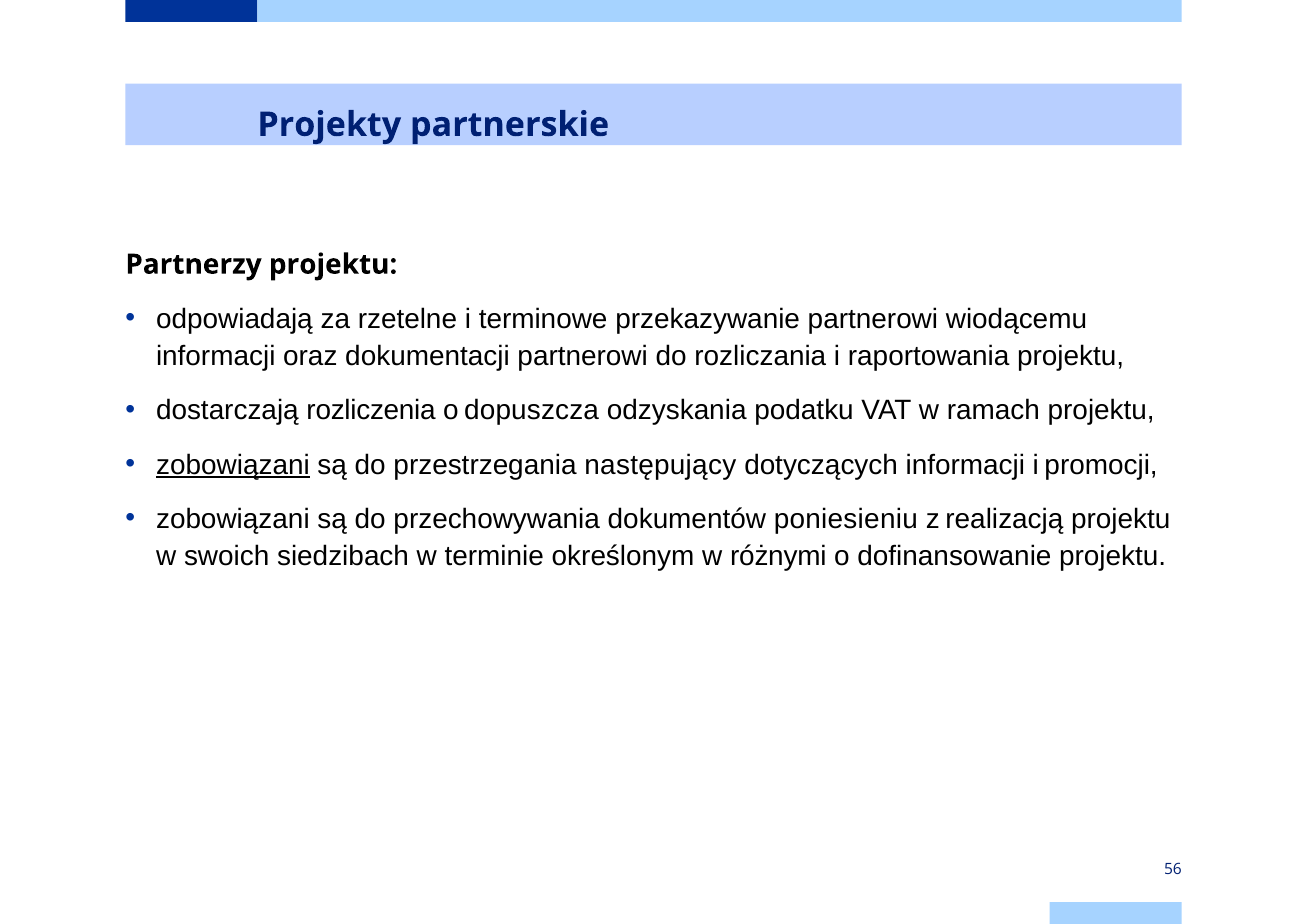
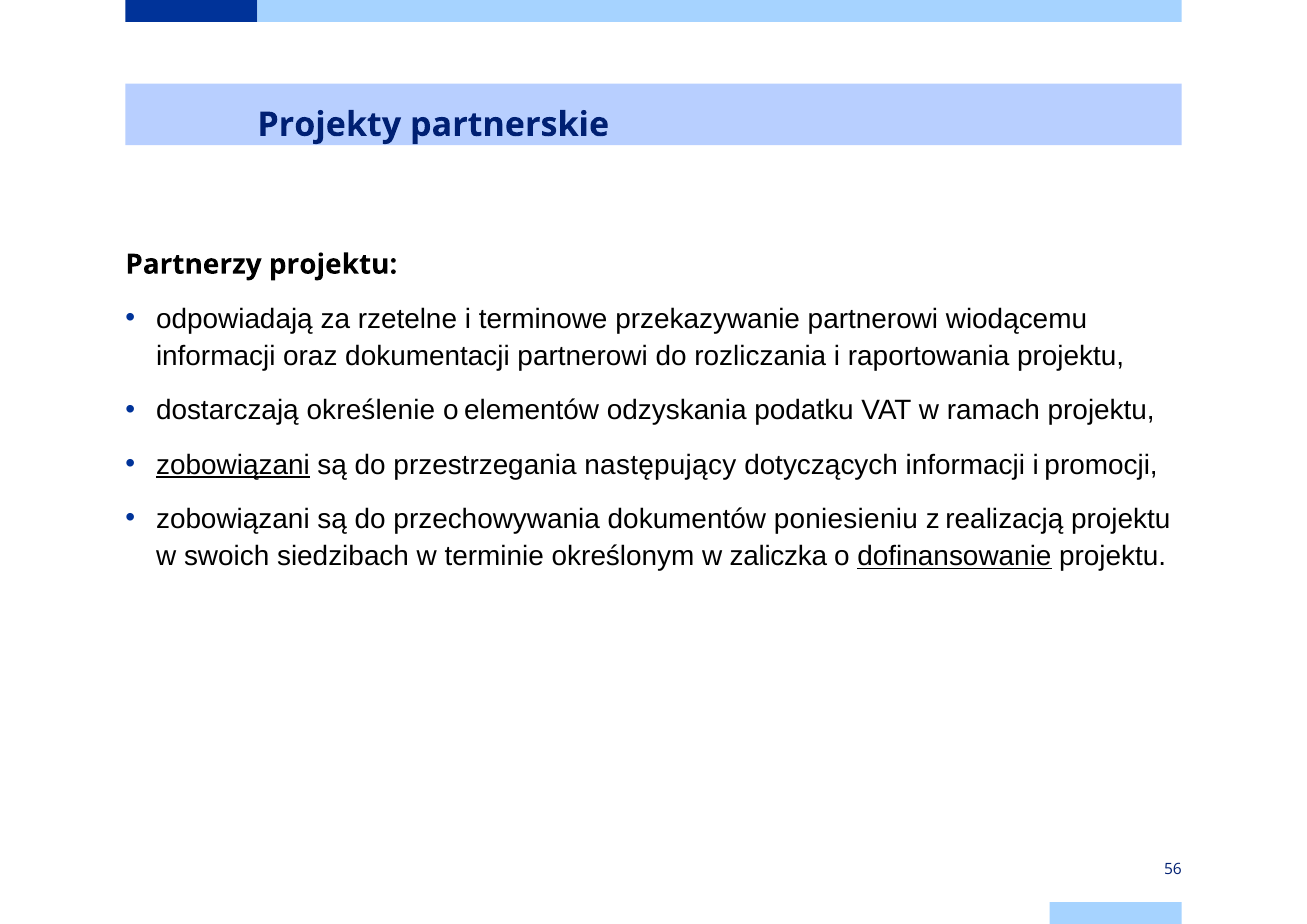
rozliczenia: rozliczenia -> określenie
dopuszcza: dopuszcza -> elementów
różnymi: różnymi -> zaliczka
dofinansowanie underline: none -> present
